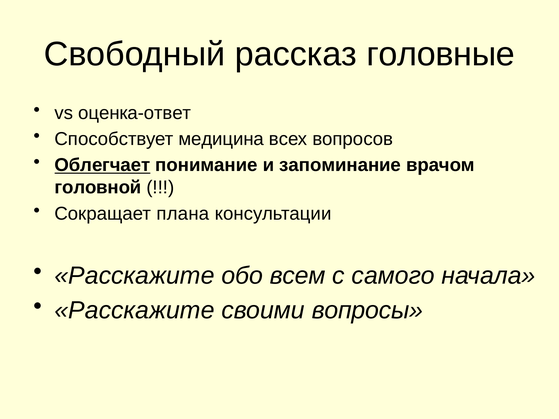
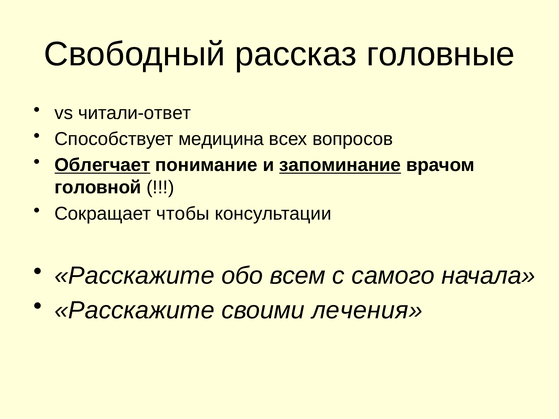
оценка-ответ: оценка-ответ -> читали-ответ
запоминание underline: none -> present
плана: плана -> чтобы
вопросы: вопросы -> лечения
